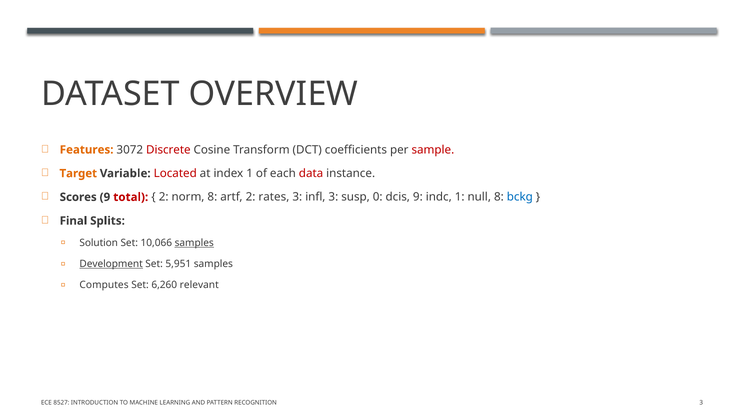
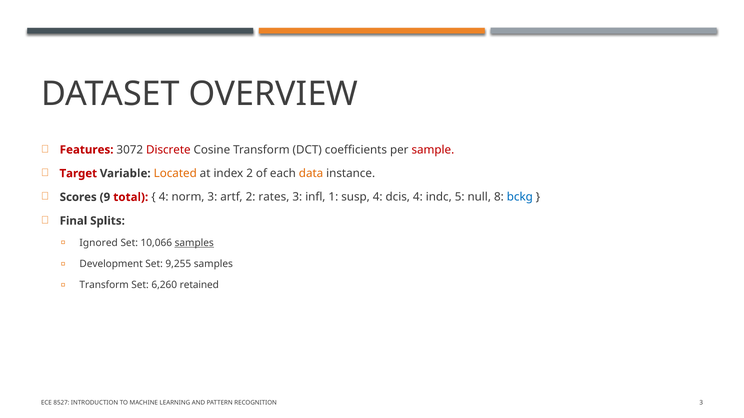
Features colour: orange -> red
Target colour: orange -> red
Located colour: red -> orange
index 1: 1 -> 2
data colour: red -> orange
2 at (164, 197): 2 -> 4
norm 8: 8 -> 3
infl 3: 3 -> 1
susp 0: 0 -> 4
dcis 9: 9 -> 4
indc 1: 1 -> 5
Solution: Solution -> Ignored
Development underline: present -> none
5,951: 5,951 -> 9,255
Computes at (104, 285): Computes -> Transform
relevant: relevant -> retained
